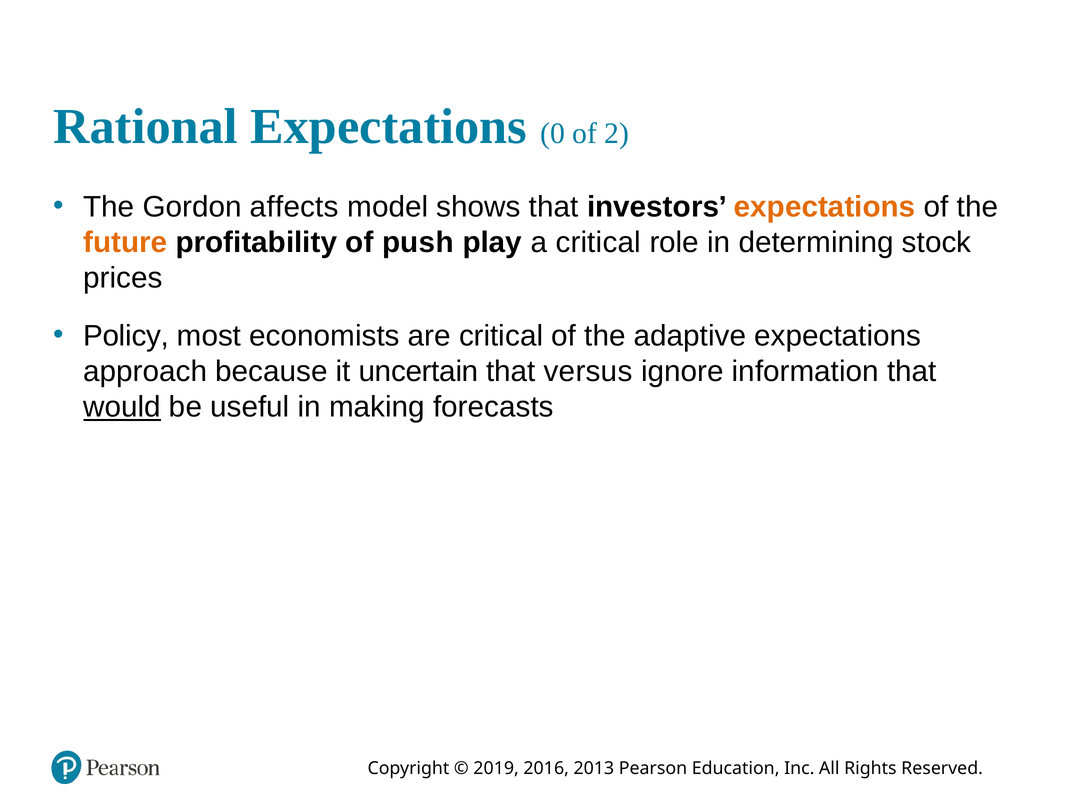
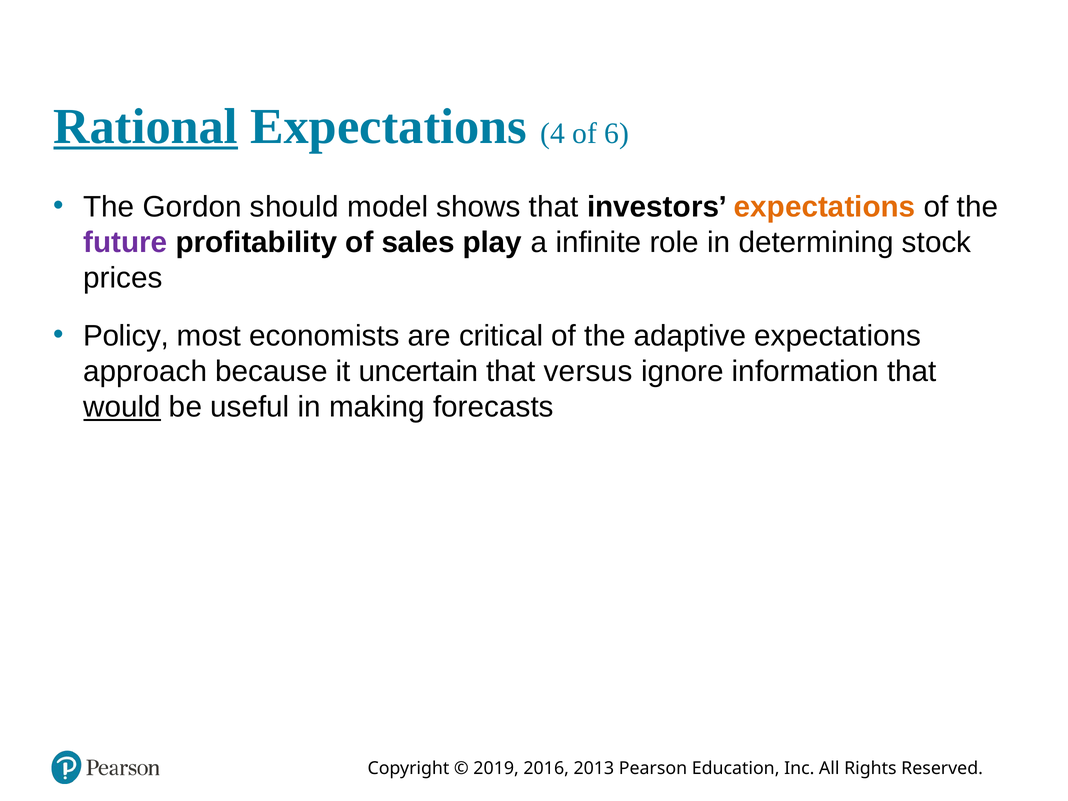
Rational underline: none -> present
0: 0 -> 4
2: 2 -> 6
affects: affects -> should
future colour: orange -> purple
push: push -> sales
a critical: critical -> infinite
